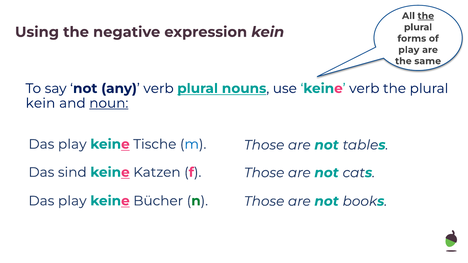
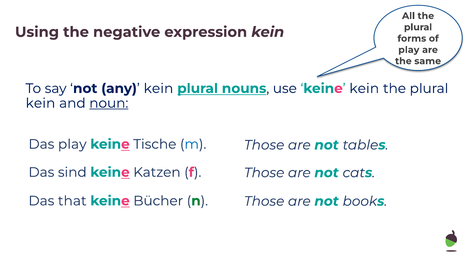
the at (426, 16) underline: present -> none
any verb: verb -> kein
keine verb: verb -> kein
play at (72, 201): play -> that
